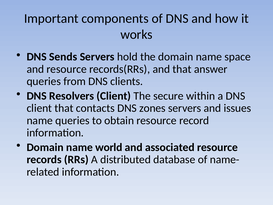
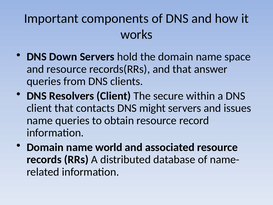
Sends: Sends -> Down
zones: zones -> might
